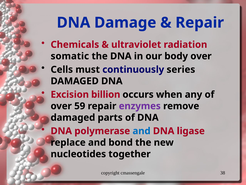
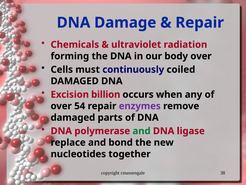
somatic: somatic -> forming
series: series -> coiled
59: 59 -> 54
and at (142, 131) colour: blue -> green
